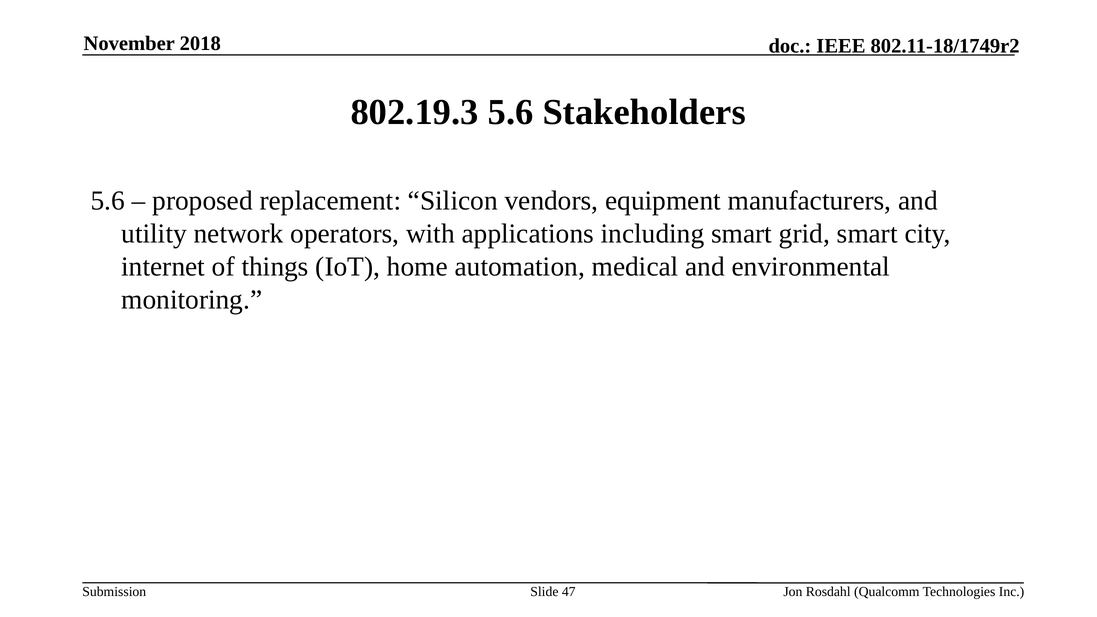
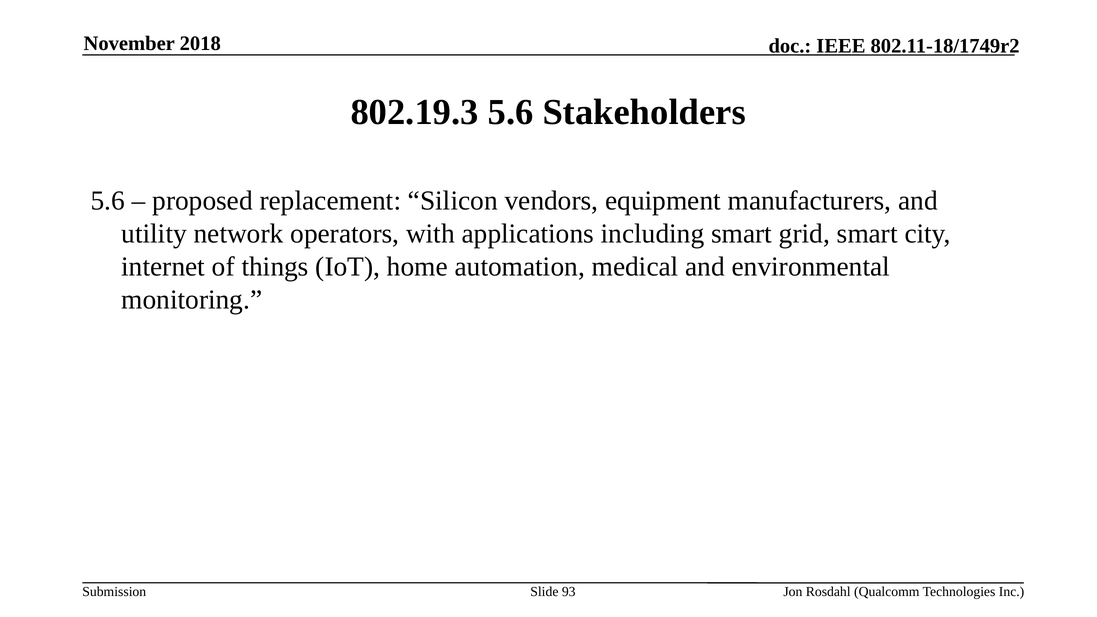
47: 47 -> 93
